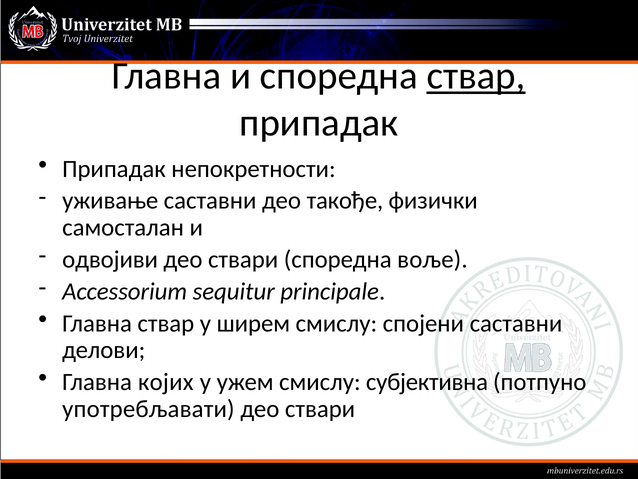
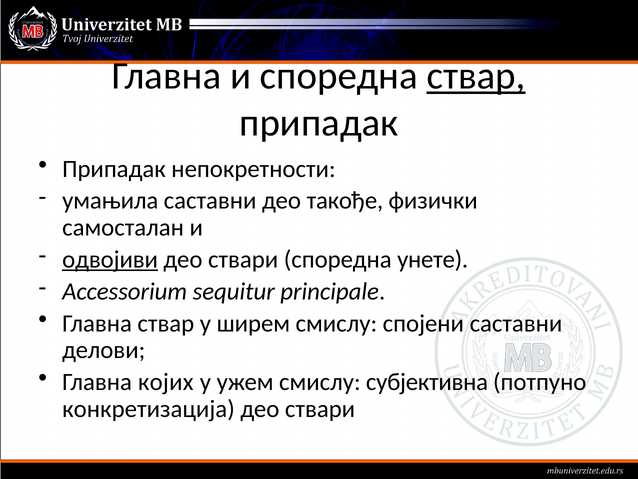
уживање: уживање -> умањила
одвојиви underline: none -> present
воље: воље -> унете
употребљавати: употребљавати -> конкретизација
